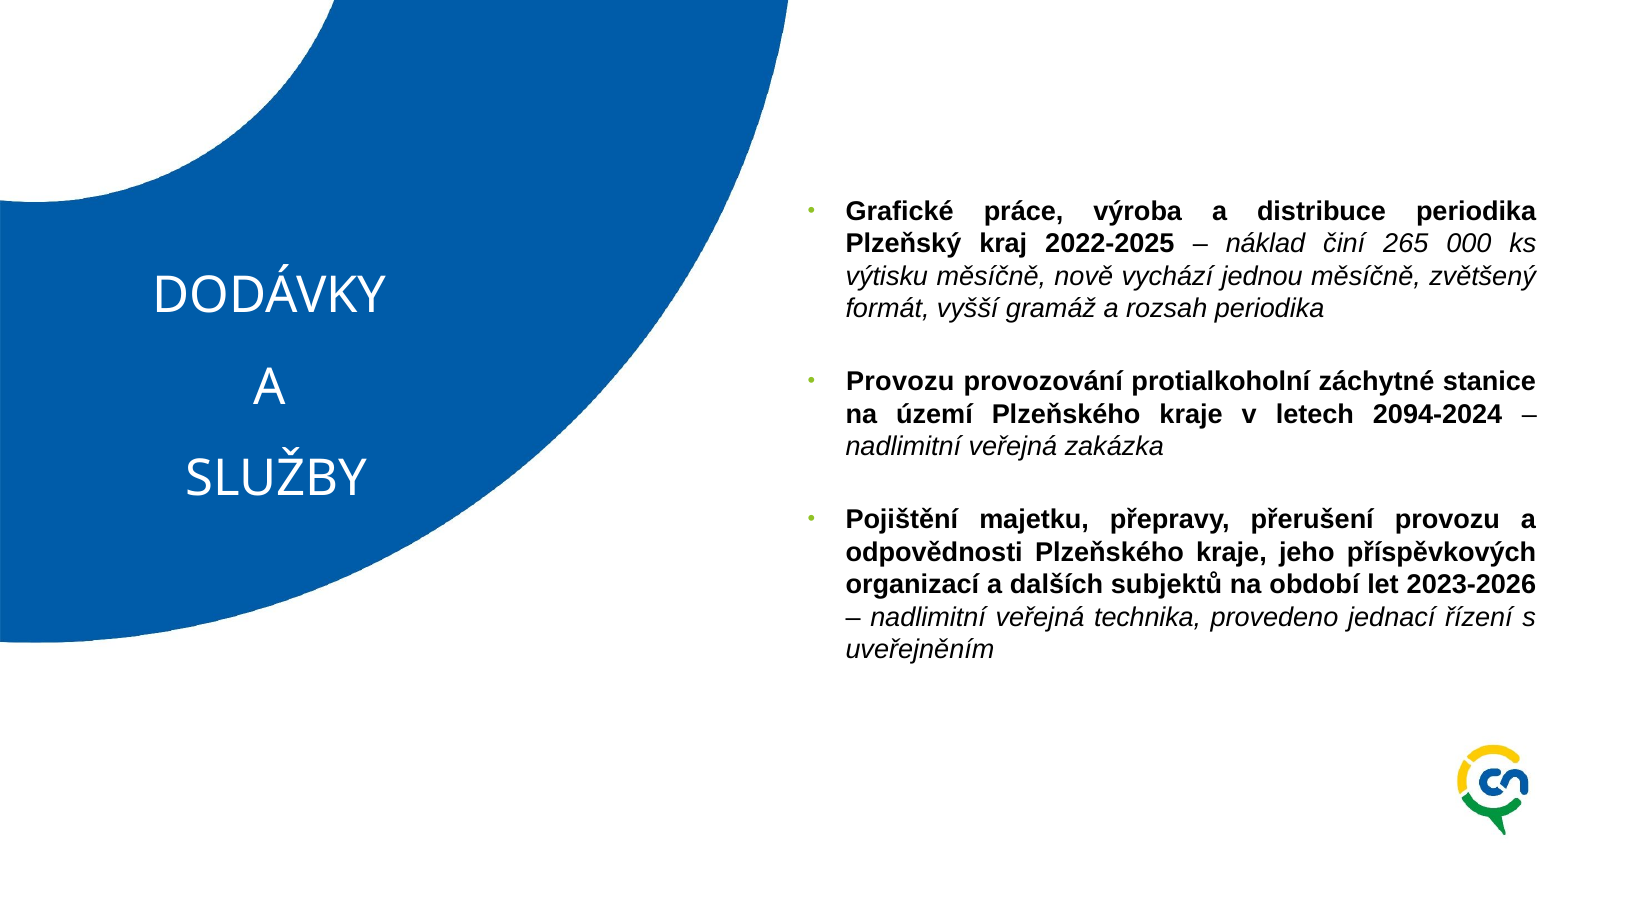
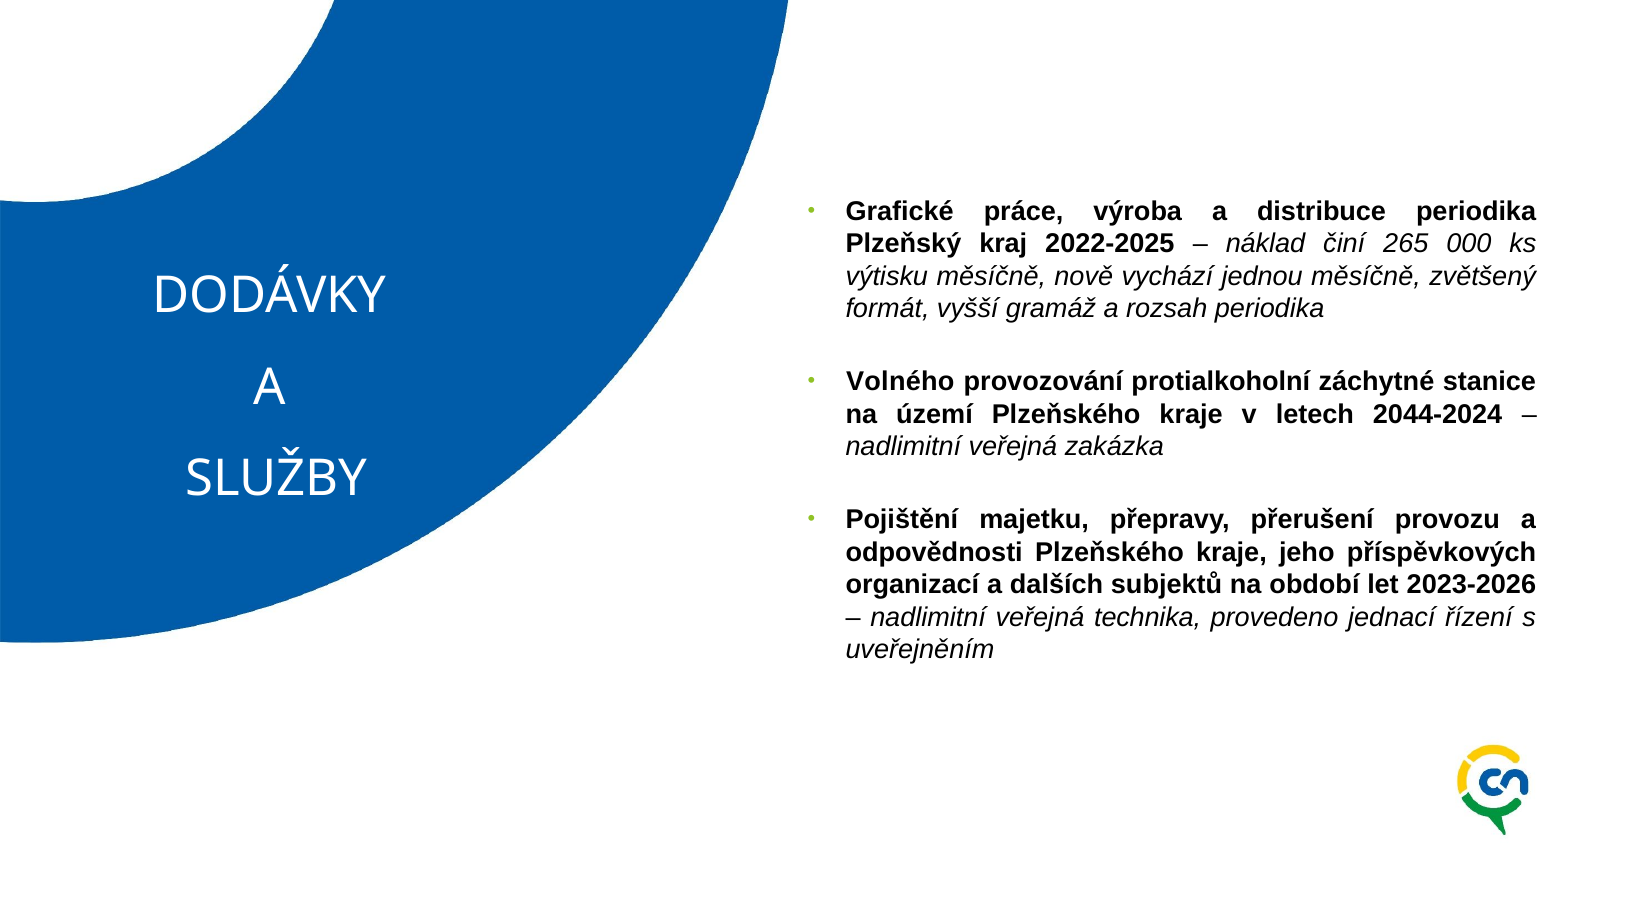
Provozu at (900, 382): Provozu -> Volného
2094-2024: 2094-2024 -> 2044-2024
